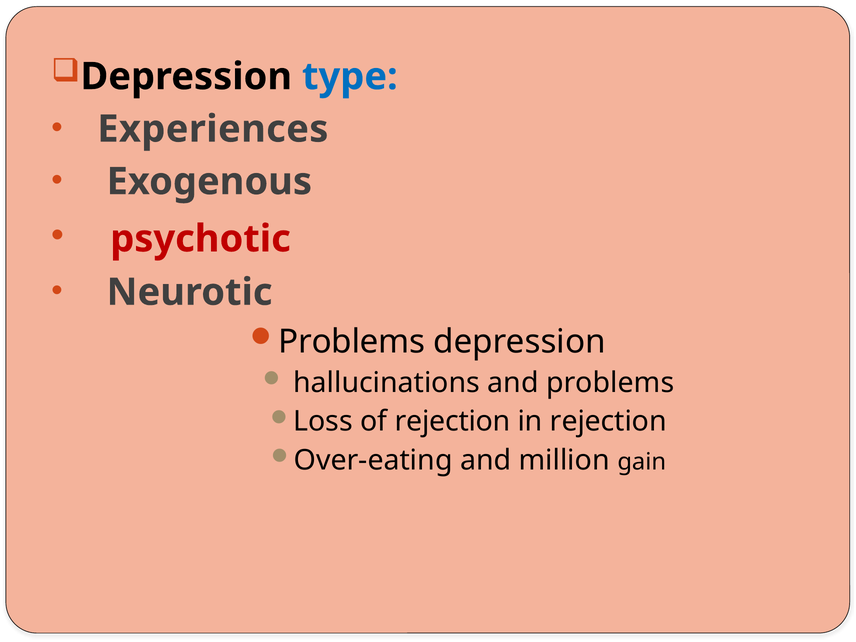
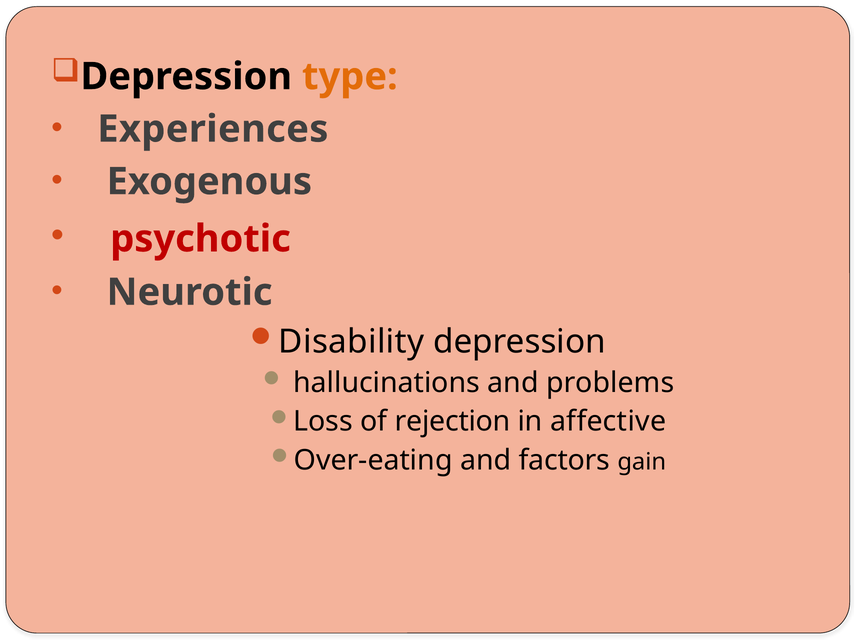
type colour: blue -> orange
Problems at (352, 342): Problems -> Disability
in rejection: rejection -> affective
million: million -> factors
